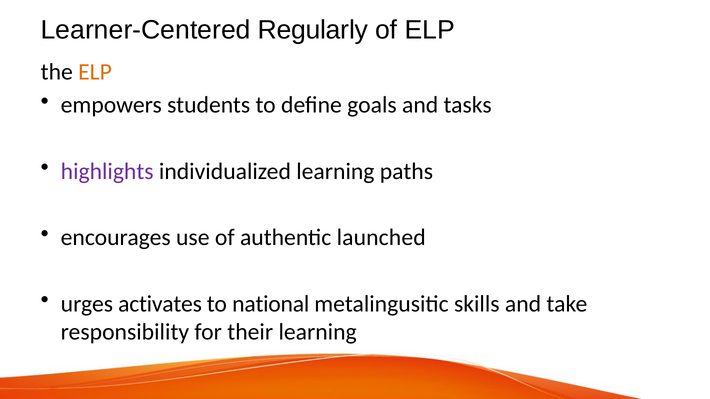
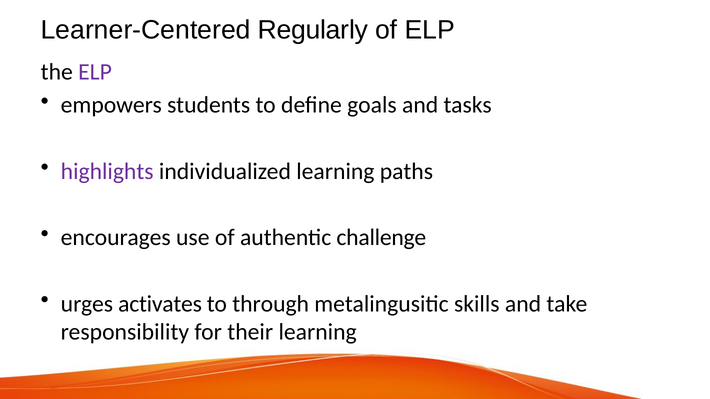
ELP at (95, 72) colour: orange -> purple
launched: launched -> challenge
national: national -> through
